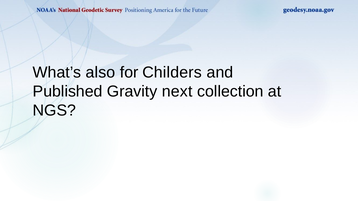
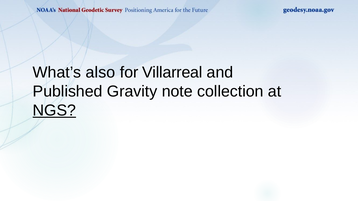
Childers: Childers -> Villarreal
next: next -> note
NGS underline: none -> present
